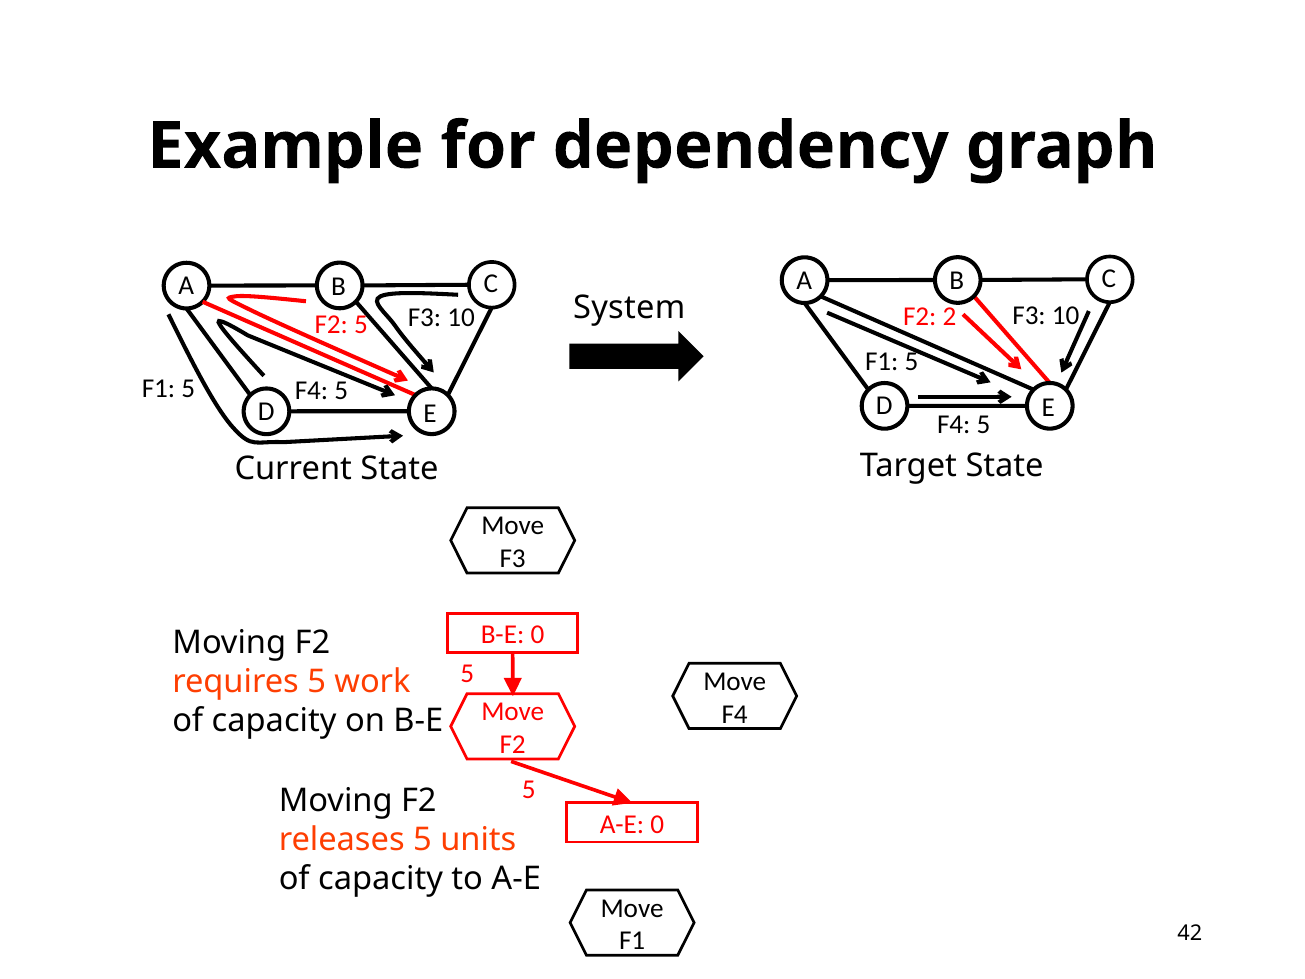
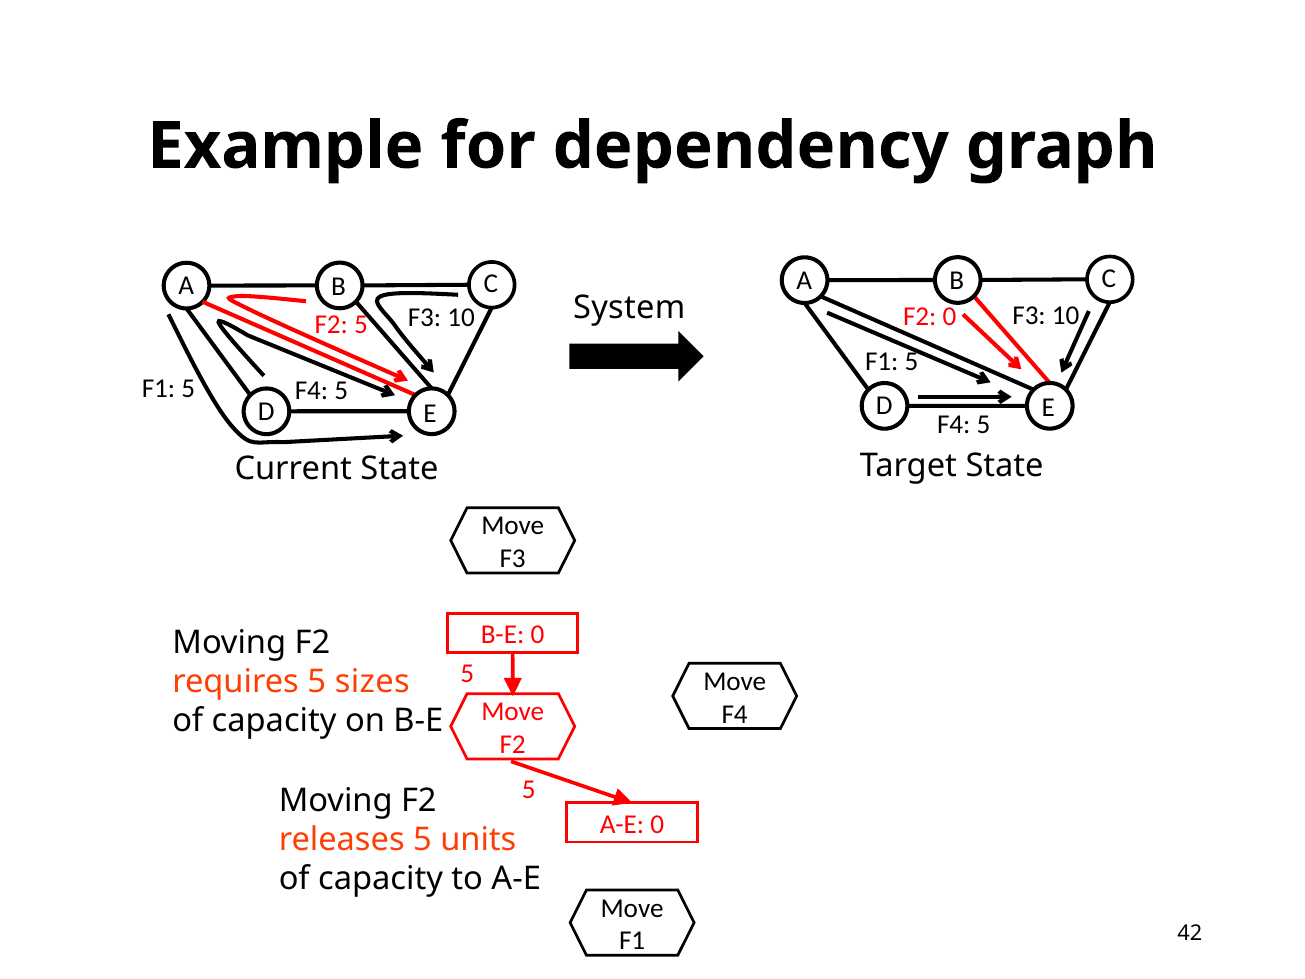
F2 2: 2 -> 0
work: work -> sizes
